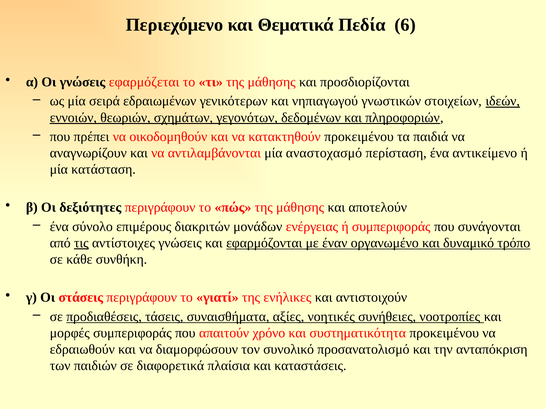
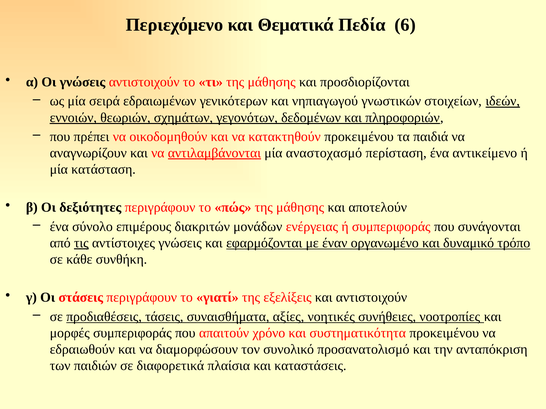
γνώσεις εφαρμόζεται: εφαρμόζεται -> αντιστοιχούν
αντιλαμβάνονται underline: none -> present
ενήλικες: ενήλικες -> εξελίξεις
